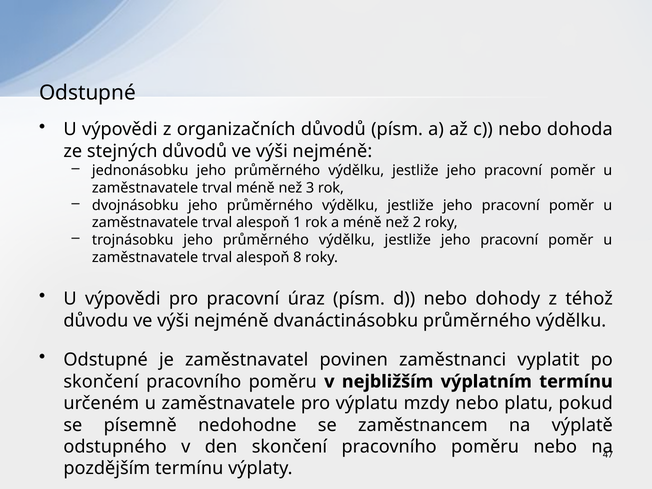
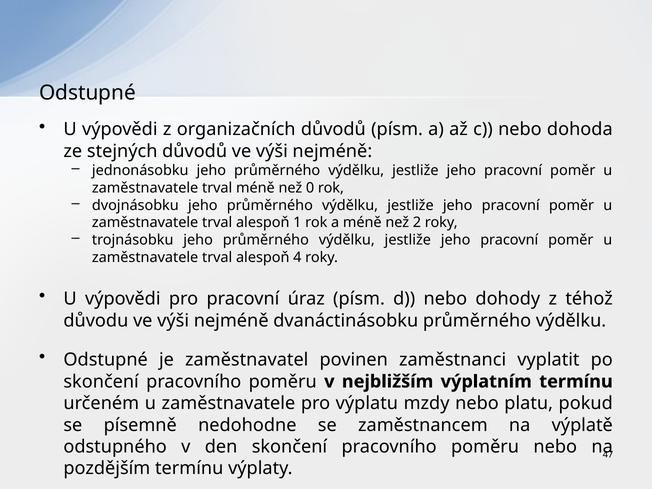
3: 3 -> 0
8: 8 -> 4
